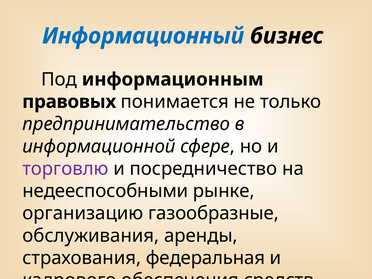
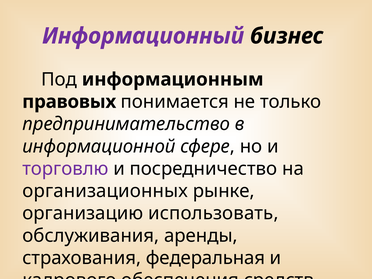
Информационный colour: blue -> purple
недееспособными: недееспособными -> организационных
газообразные: газообразные -> использовать
